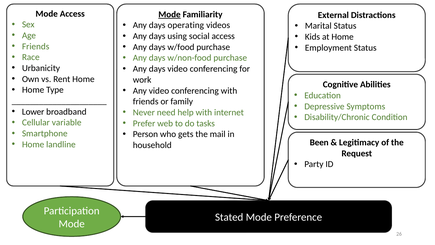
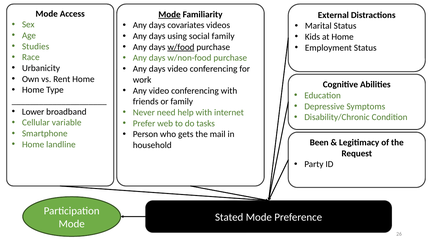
operating: operating -> covariates
social access: access -> family
Friends at (36, 46): Friends -> Studies
w/food underline: none -> present
